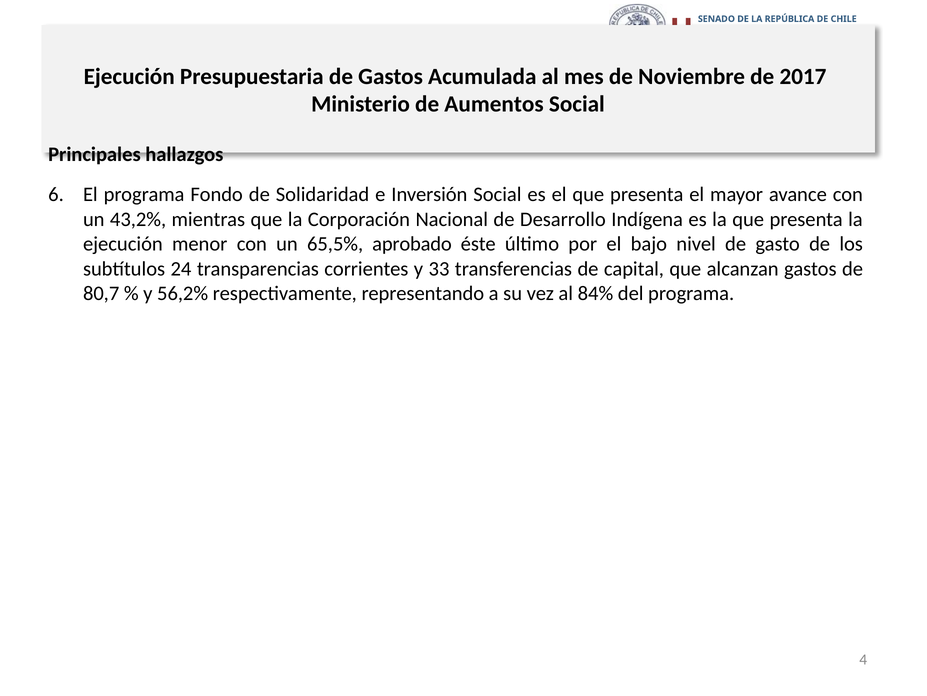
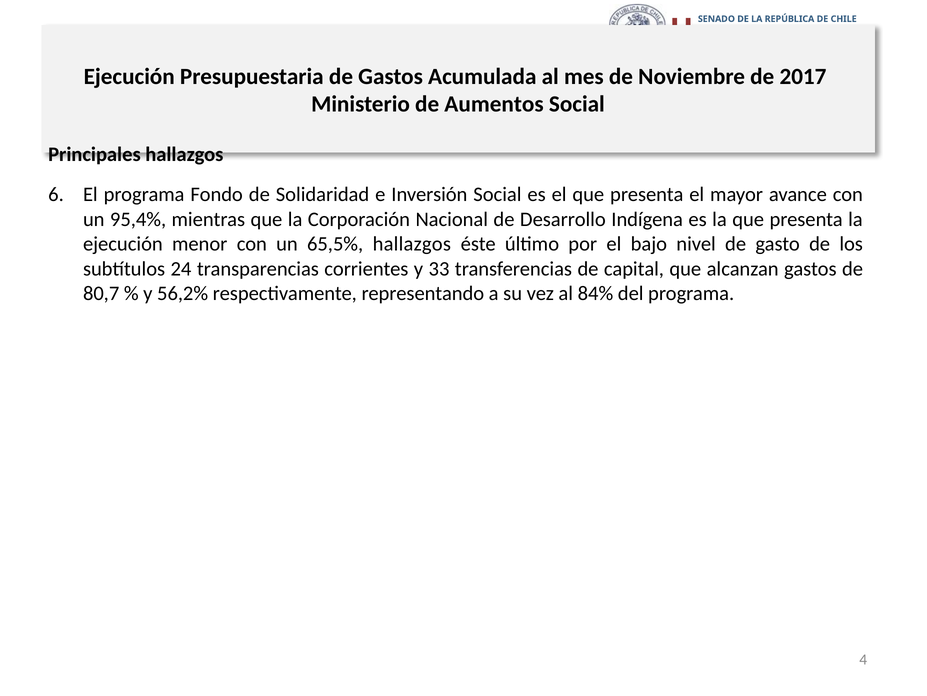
43,2%: 43,2% -> 95,4%
65,5% aprobado: aprobado -> hallazgos
